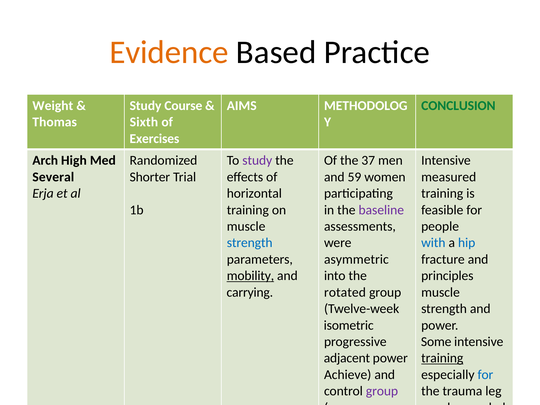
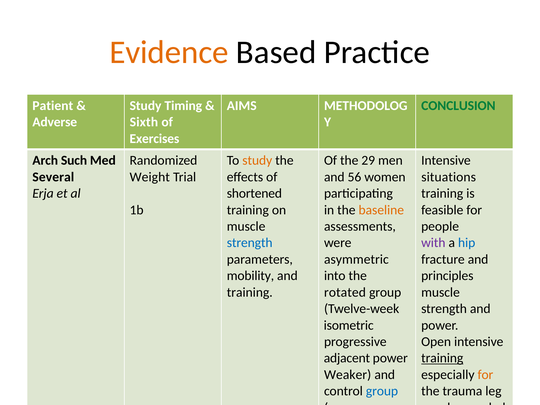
Weight: Weight -> Patient
Study Course: Course -> Timing
Thomas: Thomas -> Adverse
High: High -> Such
study at (257, 160) colour: purple -> orange
37: 37 -> 29
Shorter: Shorter -> Weight
59: 59 -> 56
measured: measured -> situations
horizontal: horizontal -> shortened
baseline colour: purple -> orange
with colour: blue -> purple
mobility at (250, 276) underline: present -> none
carrying at (250, 292): carrying -> training
Some: Some -> Open
Achieve: Achieve -> Weaker
for at (485, 375) colour: blue -> orange
group at (382, 391) colour: purple -> blue
